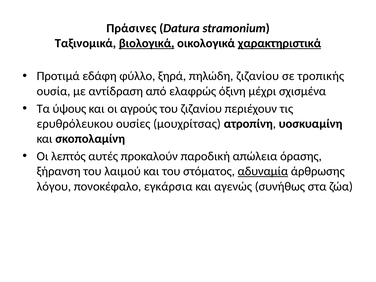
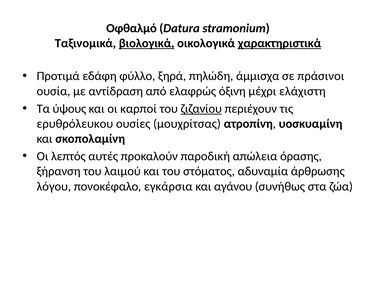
Πράσινες: Πράσινες -> Οφθαλμό
πηλώδη ζιζανίου: ζιζανίου -> άμμισχα
τροπικής: τροπικής -> πράσινοι
σχισμένα: σχισμένα -> ελάχιστη
αγρούς: αγρούς -> καρποί
ζιζανίου at (201, 109) underline: none -> present
αδυναμία underline: present -> none
αγενώς: αγενώς -> αγάνου
